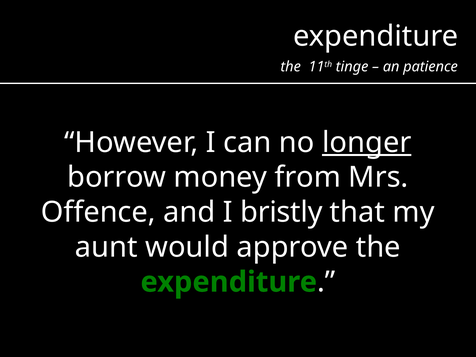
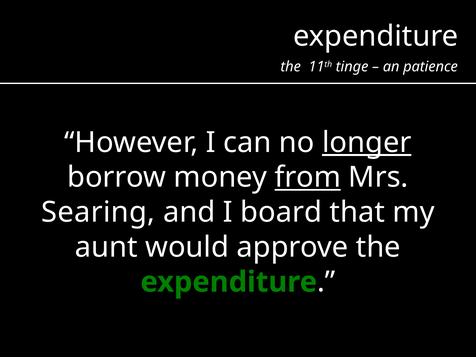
from underline: none -> present
Offence: Offence -> Searing
bristly: bristly -> board
